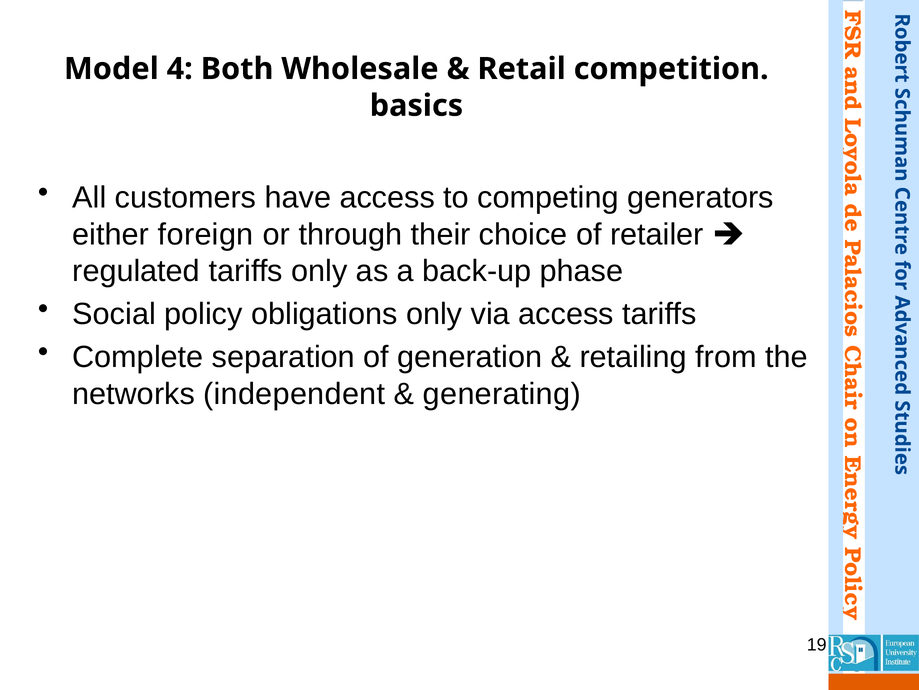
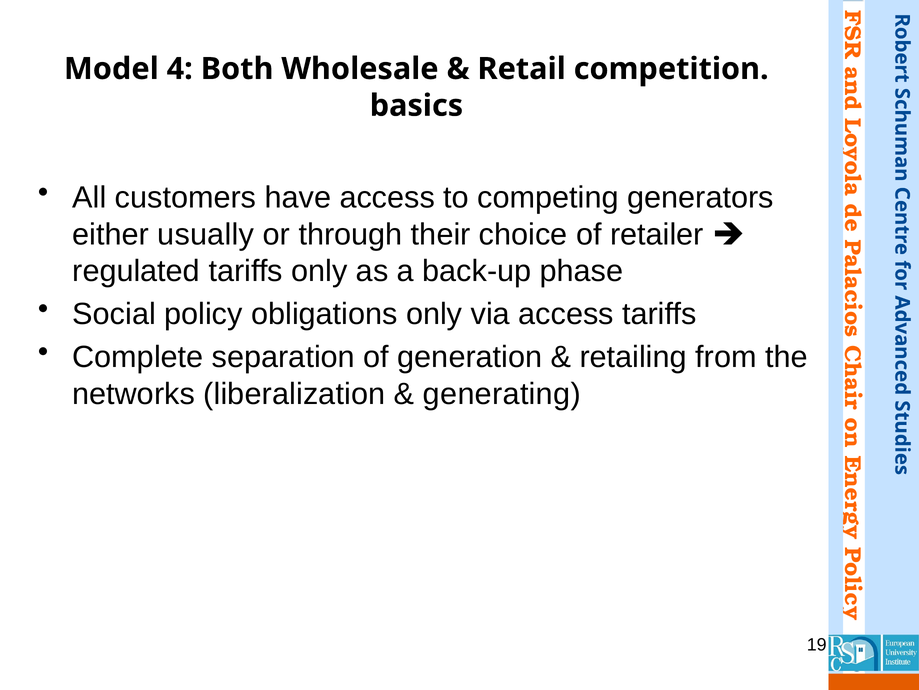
foreign: foreign -> usually
independent: independent -> liberalization
